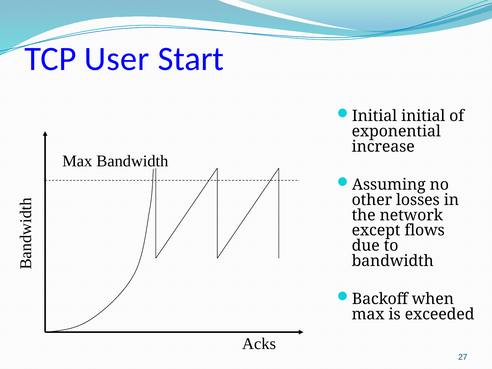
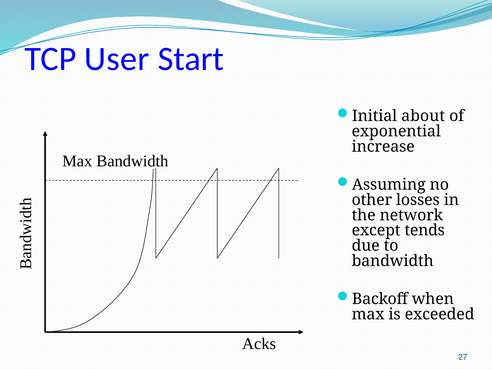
Initial initial: initial -> about
flows: flows -> tends
